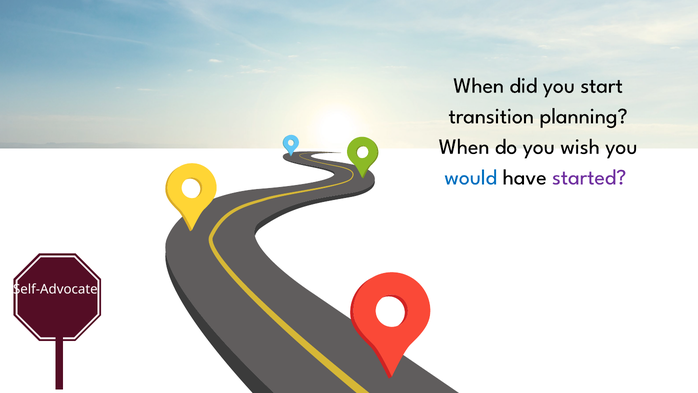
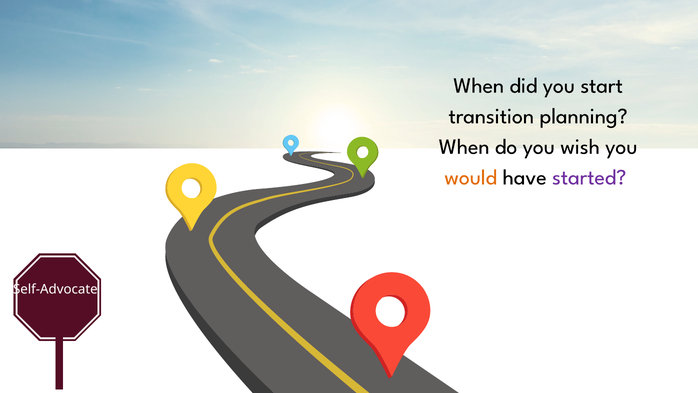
would colour: blue -> orange
